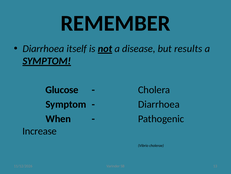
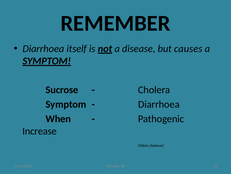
results: results -> causes
Glucose: Glucose -> Sucrose
